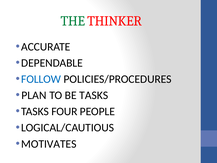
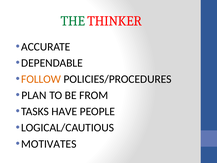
FOLLOW colour: blue -> orange
BE TASKS: TASKS -> FROM
FOUR: FOUR -> HAVE
